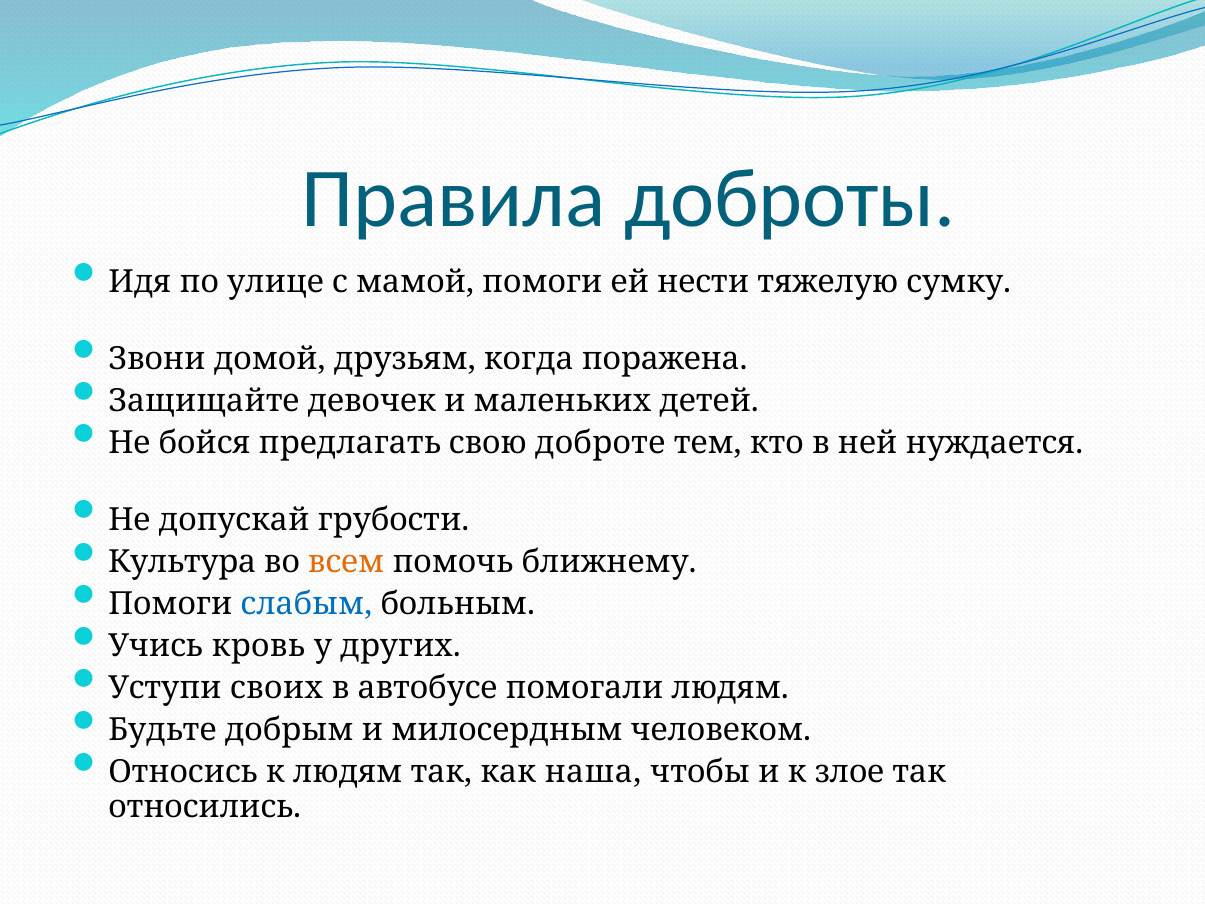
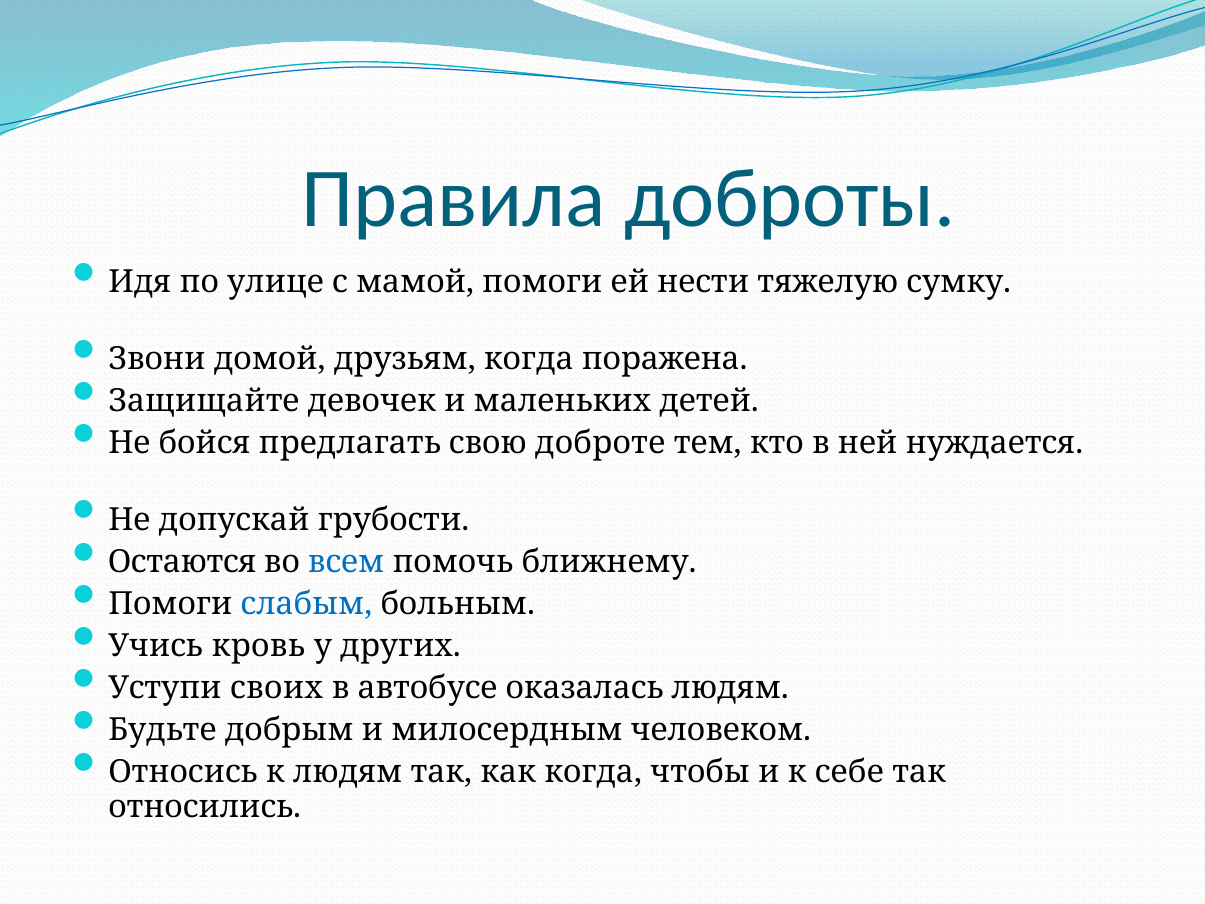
Культура: Культура -> Остаются
всем colour: orange -> blue
помогали: помогали -> оказалась
как наша: наша -> когда
злое: злое -> себе
